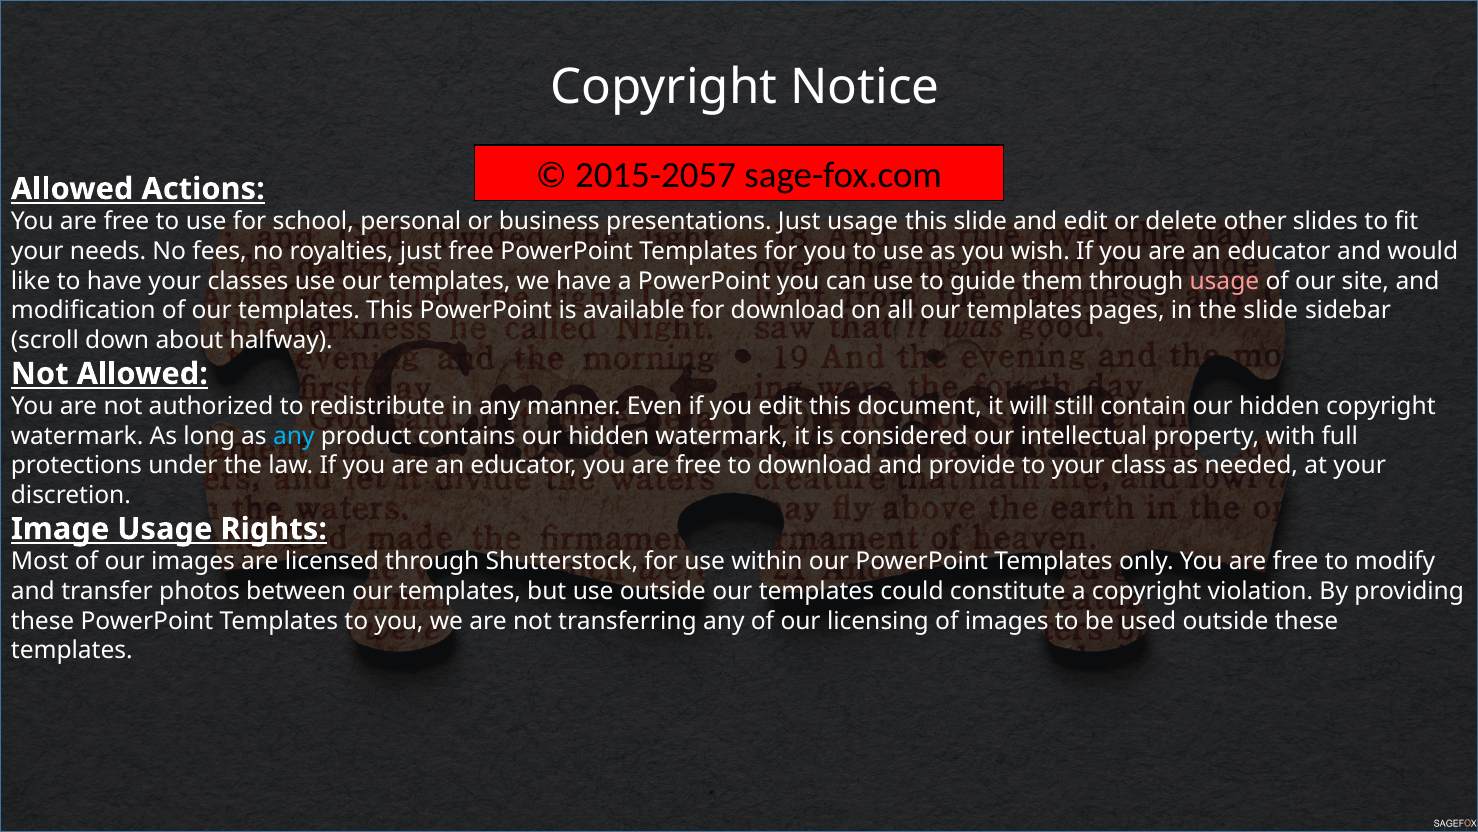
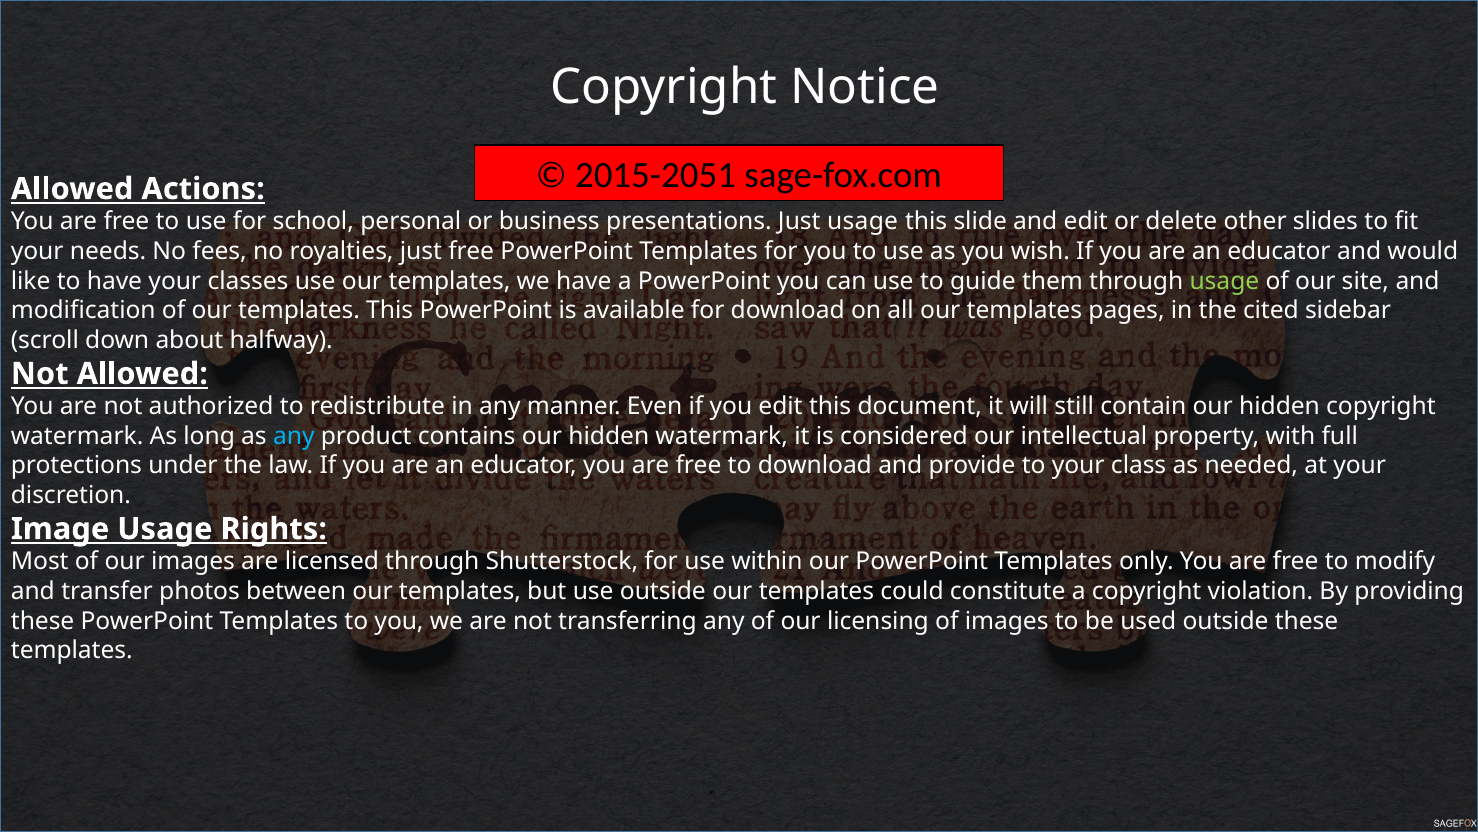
2015-2057: 2015-2057 -> 2015-2051
usage at (1224, 281) colour: pink -> light green
the slide: slide -> cited
